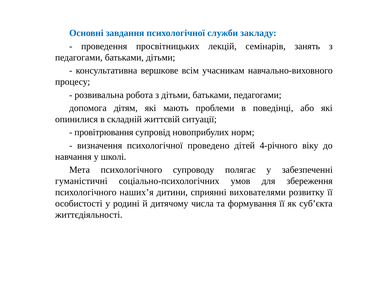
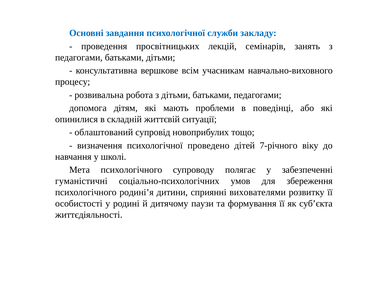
провітрювання: провітрювання -> облаштований
норм: норм -> тощо
4-річного: 4-річного -> 7-річного
наших’я: наших’я -> родині’я
числа: числа -> паузи
